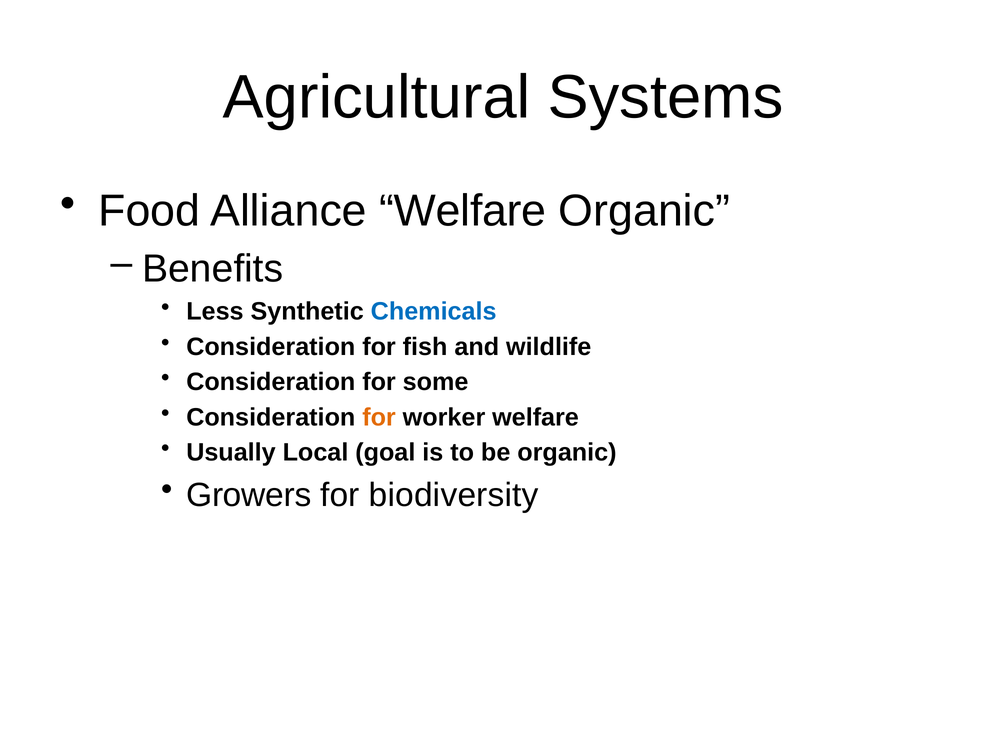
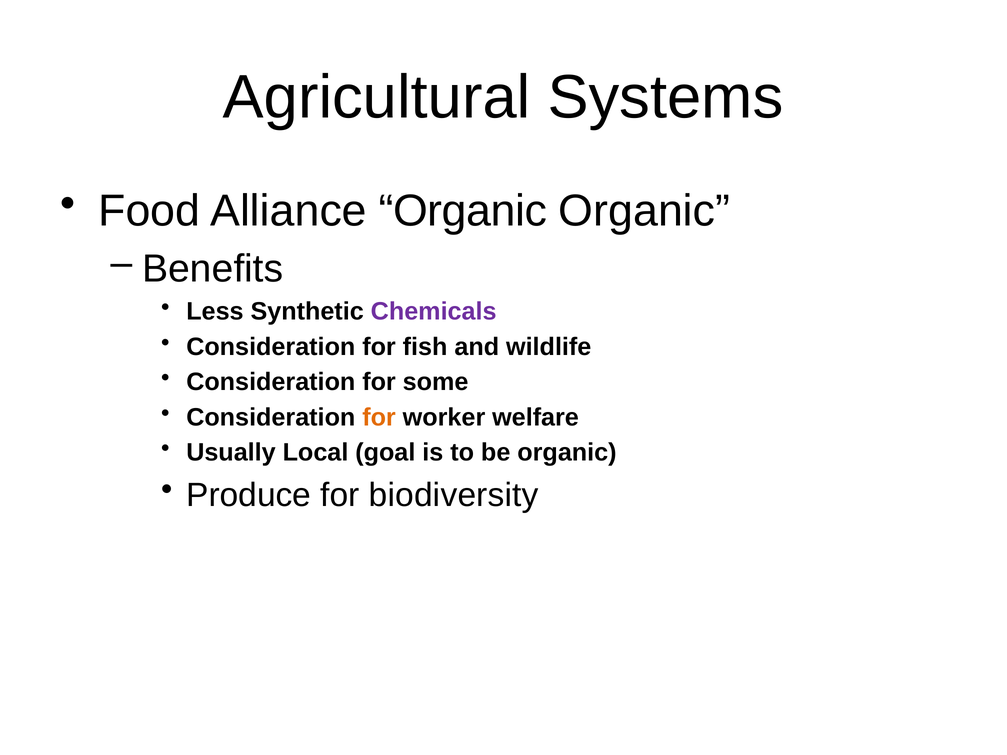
Alliance Welfare: Welfare -> Organic
Chemicals colour: blue -> purple
Growers: Growers -> Produce
